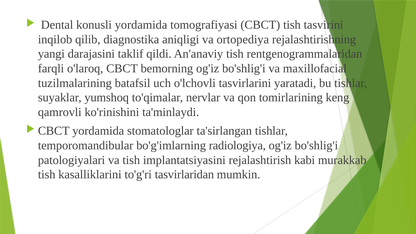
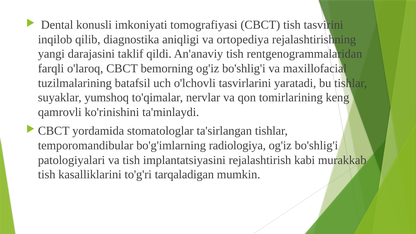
konusli yordamida: yordamida -> imkoniyati
tasvirlaridan: tasvirlaridan -> tarqaladigan
